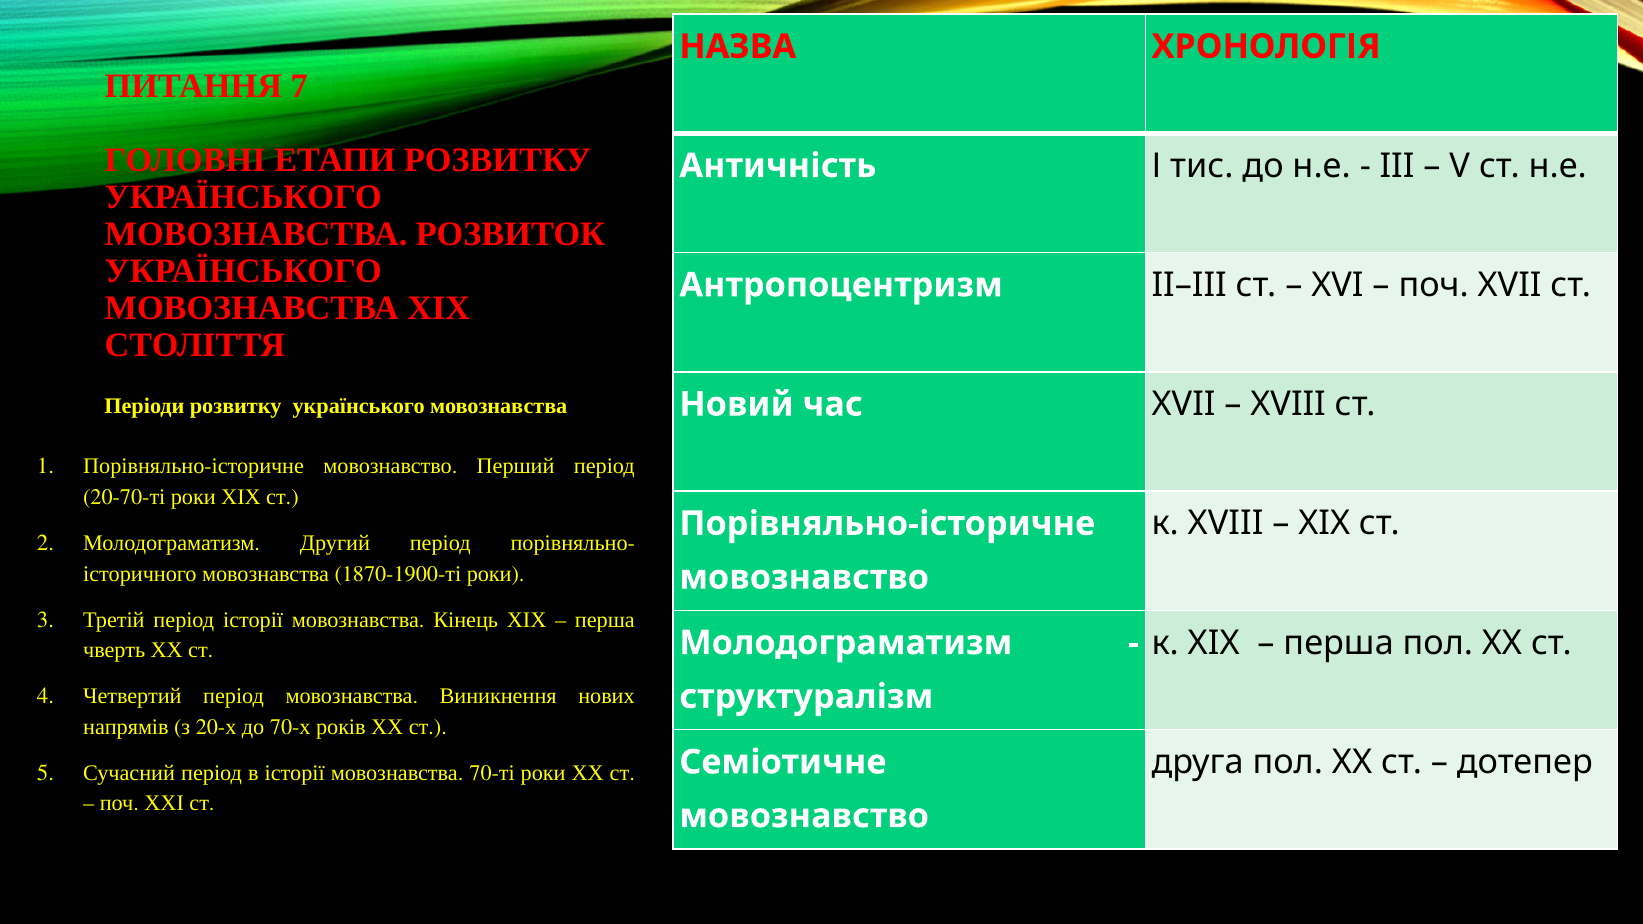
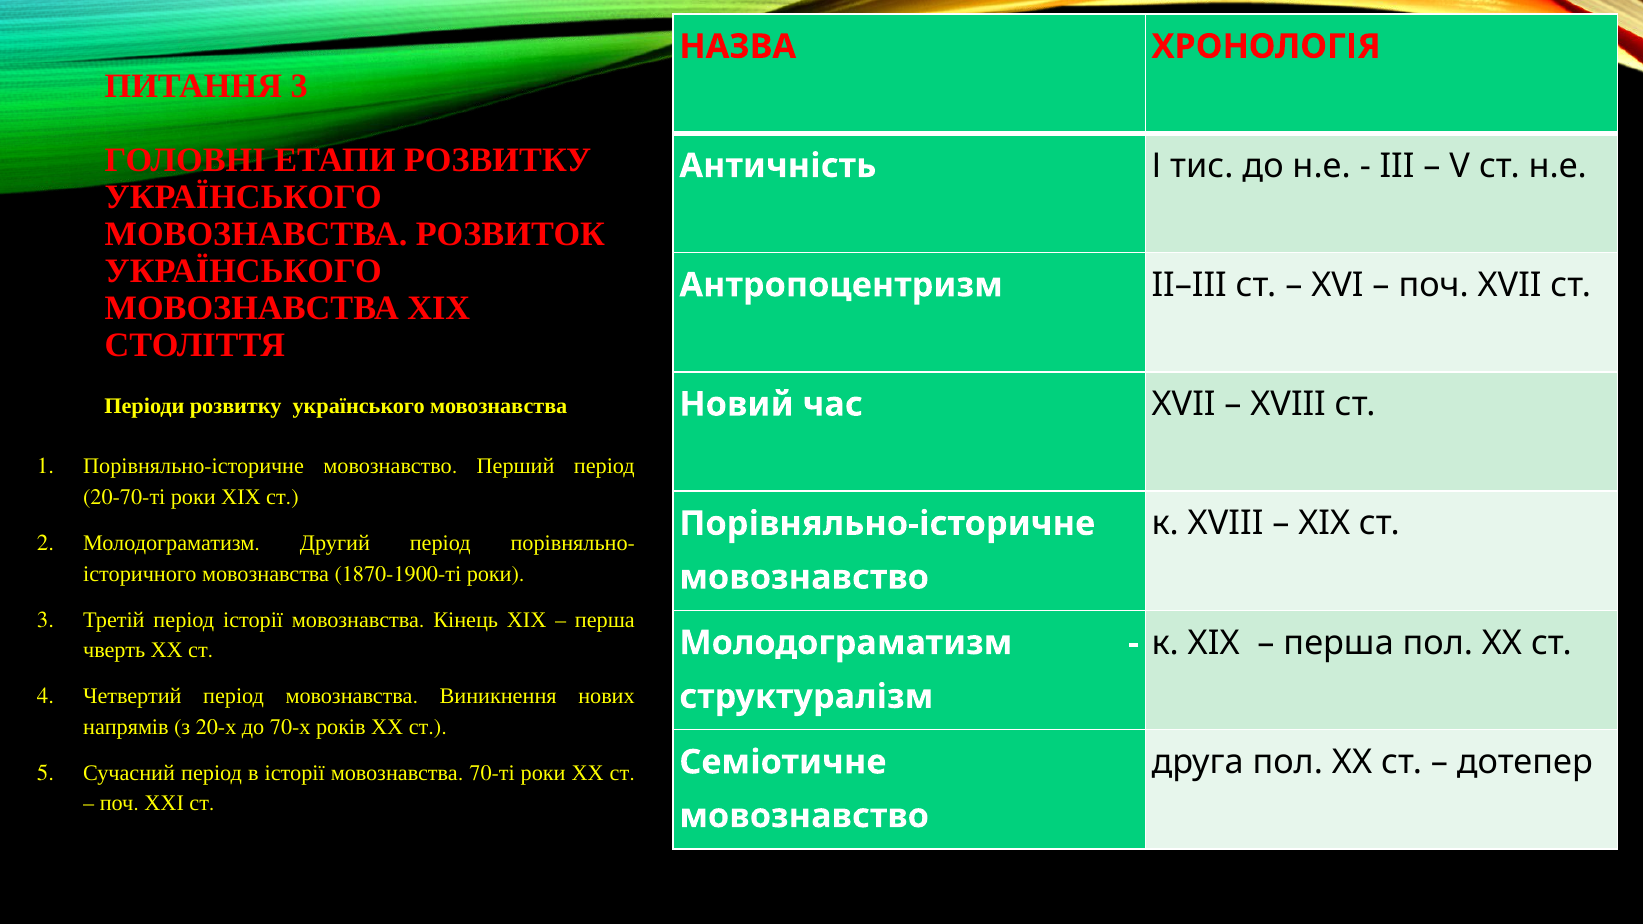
ПИТАННЯ 7: 7 -> 3
